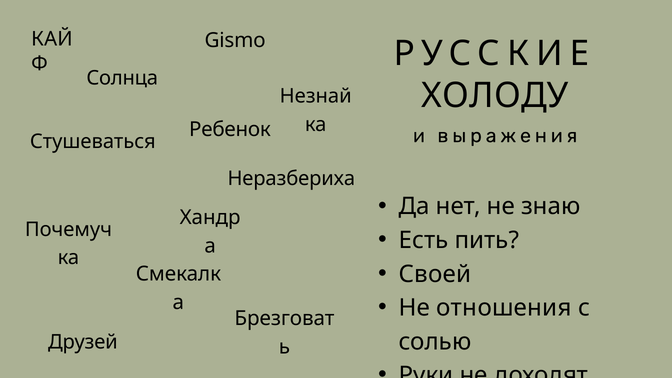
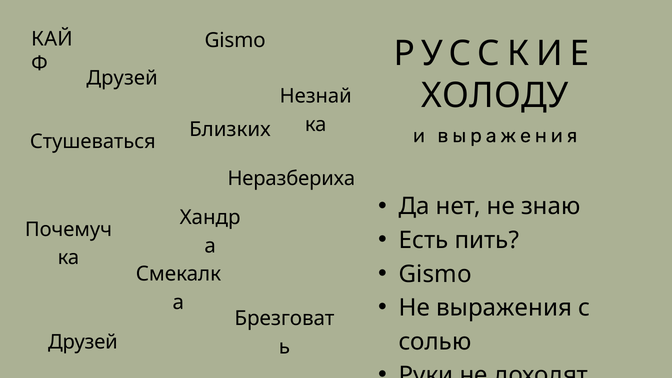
Солнца at (122, 78): Солнца -> Друзей
Ребенок: Ребенок -> Близких
Своей at (435, 274): Своей -> Gismo
Не отношения: отношения -> выражения
